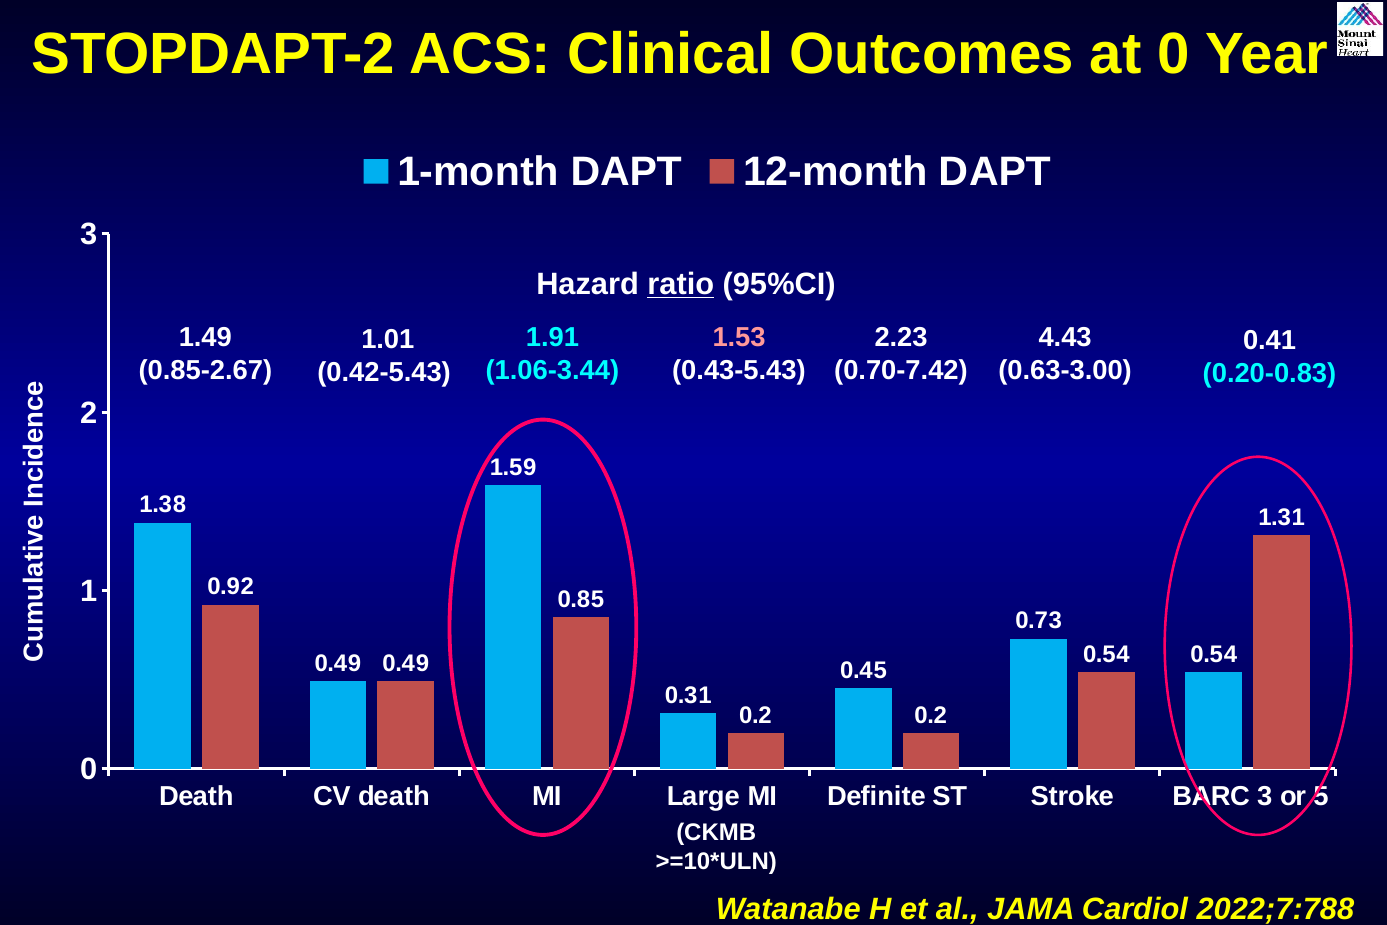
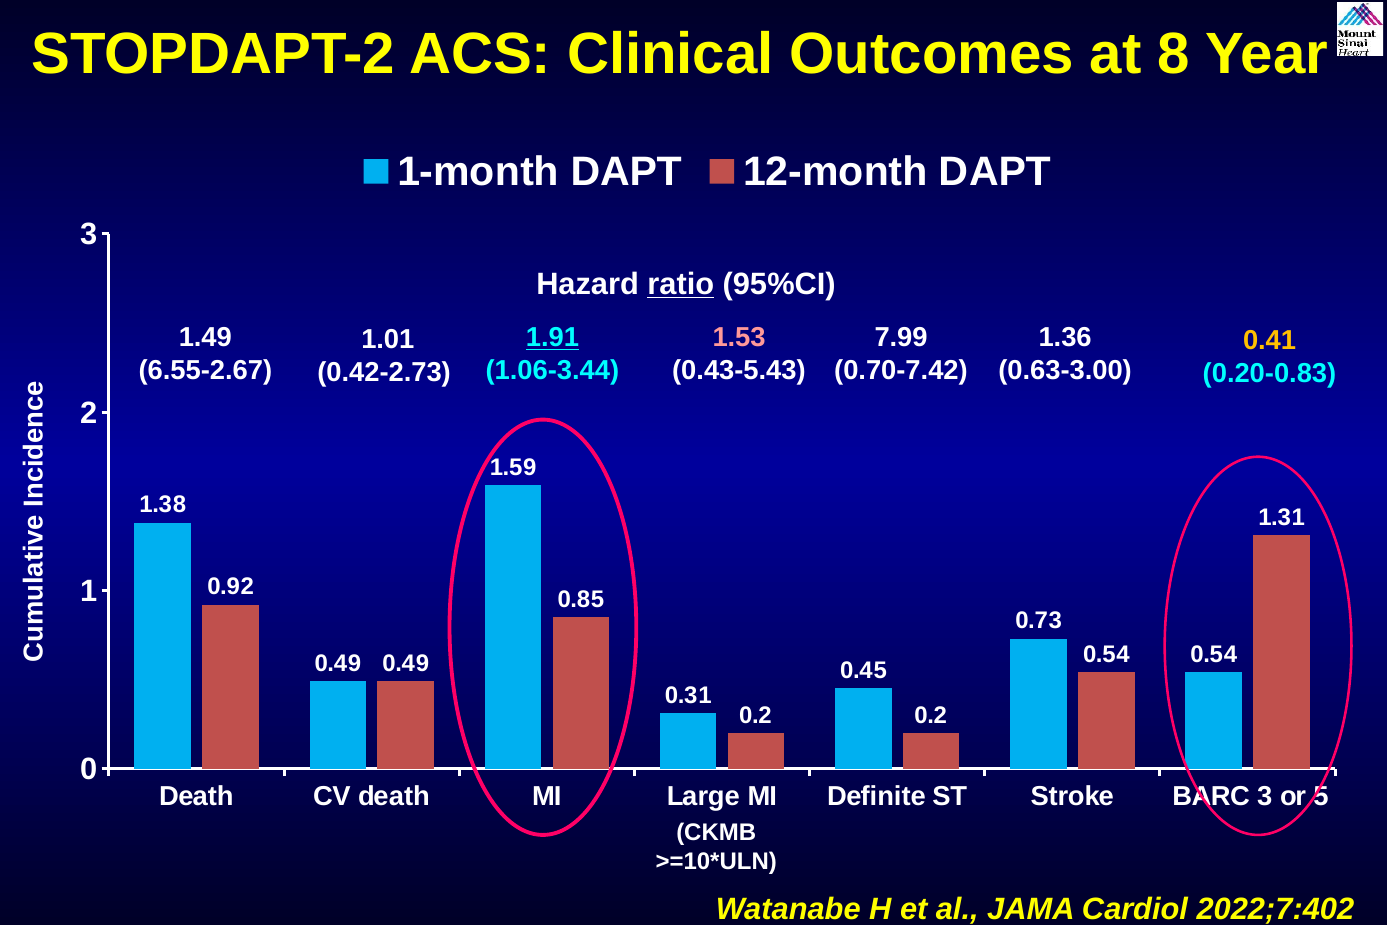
at 0: 0 -> 8
1.91 underline: none -> present
2.23: 2.23 -> 7.99
4.43: 4.43 -> 1.36
0.41 colour: white -> yellow
0.85-2.67: 0.85-2.67 -> 6.55-2.67
0.42-5.43: 0.42-5.43 -> 0.42-2.73
2022;7:788: 2022;7:788 -> 2022;7:402
